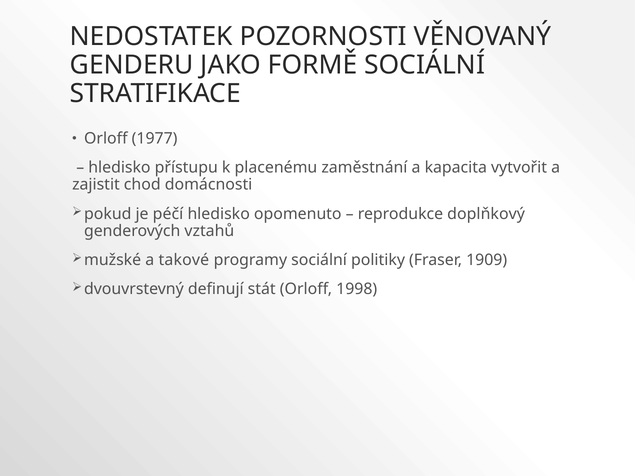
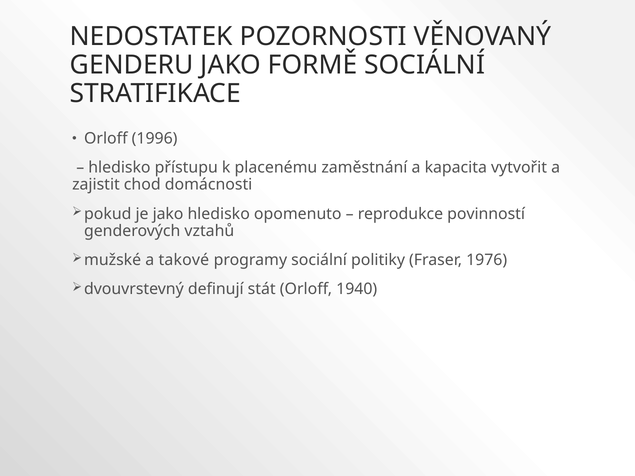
1977: 1977 -> 1996
je péčí: péčí -> jako
doplňkový: doplňkový -> povinností
1909: 1909 -> 1976
1998: 1998 -> 1940
